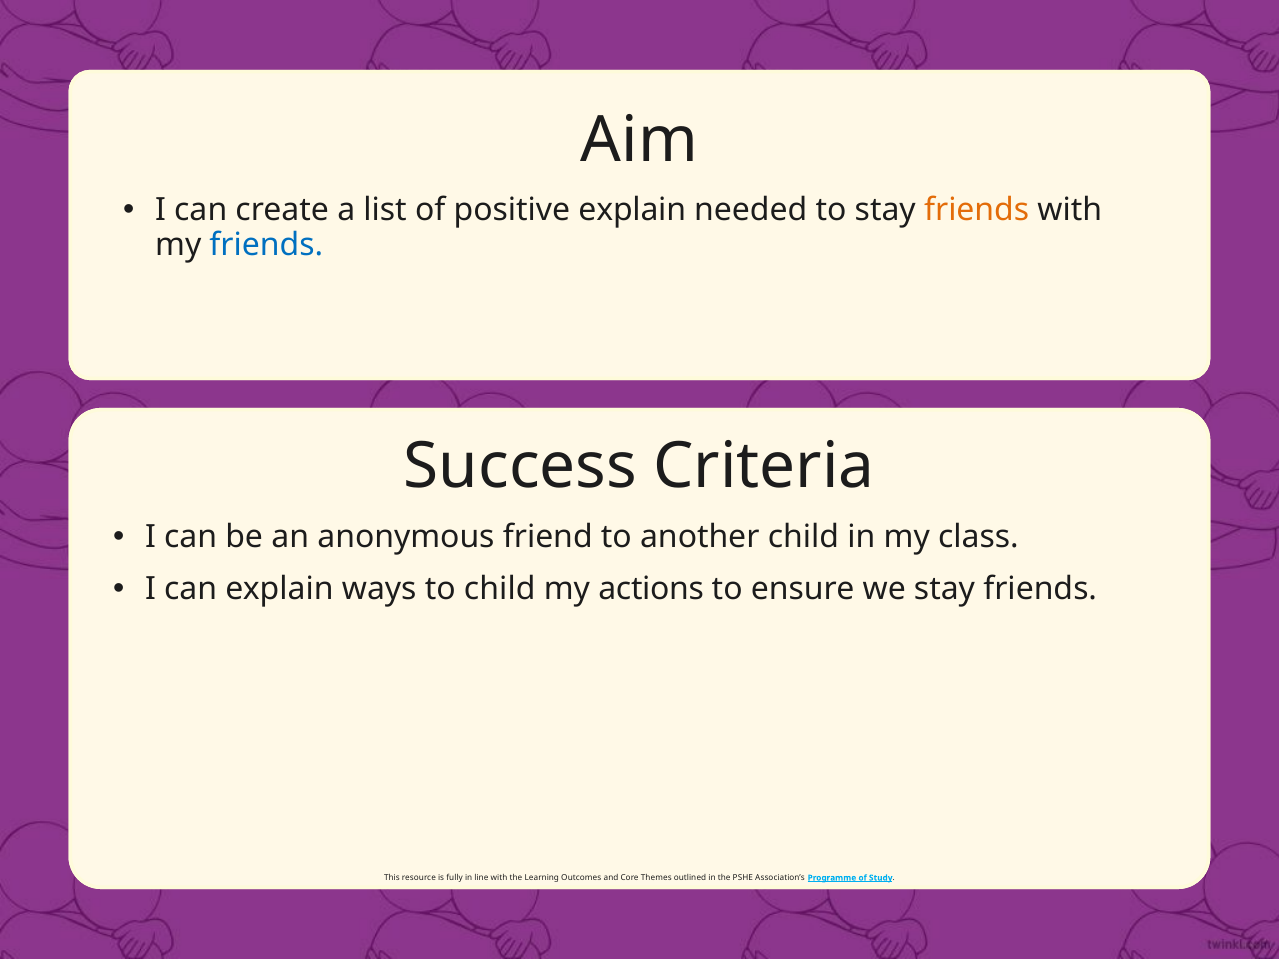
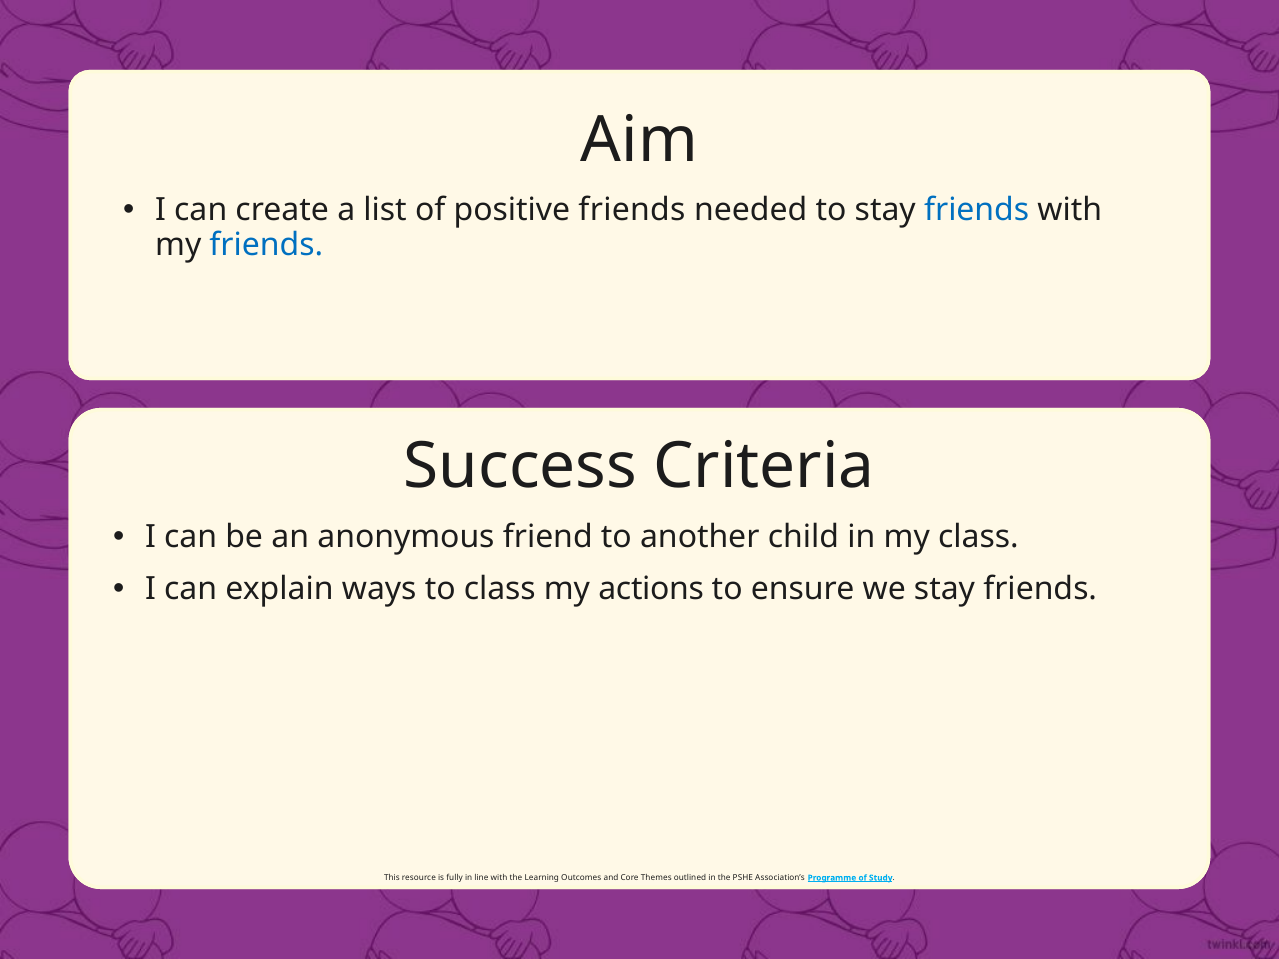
positive explain: explain -> friends
friends at (977, 210) colour: orange -> blue
to child: child -> class
